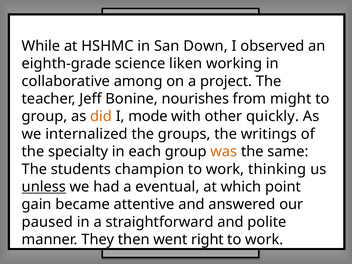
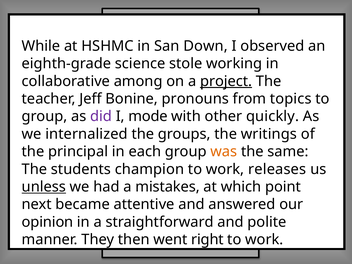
liken: liken -> stole
project underline: none -> present
nourishes: nourishes -> pronouns
might: might -> topics
did colour: orange -> purple
specialty: specialty -> principal
thinking: thinking -> releases
eventual: eventual -> mistakes
gain: gain -> next
paused: paused -> opinion
